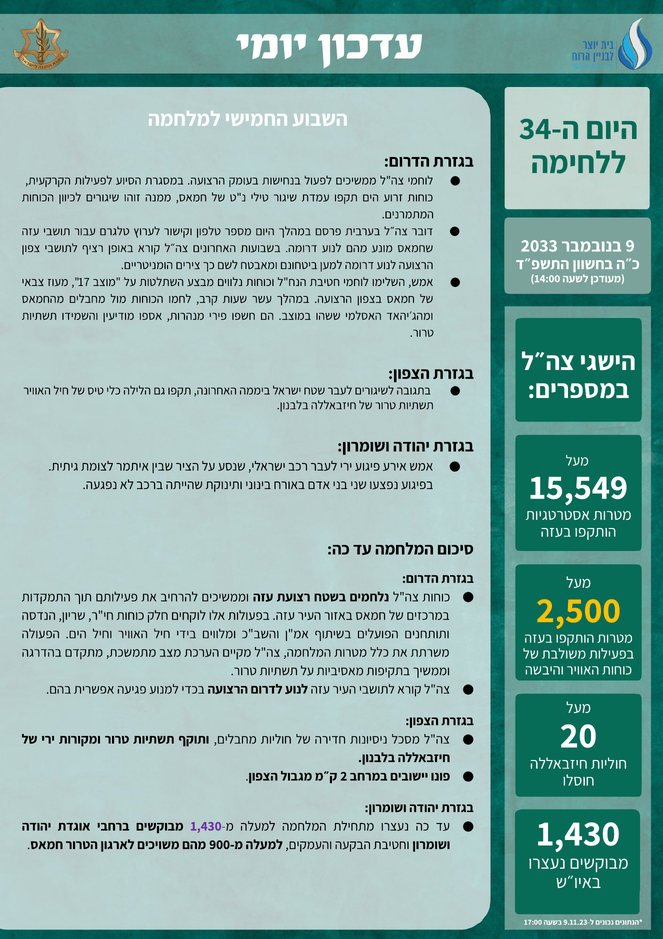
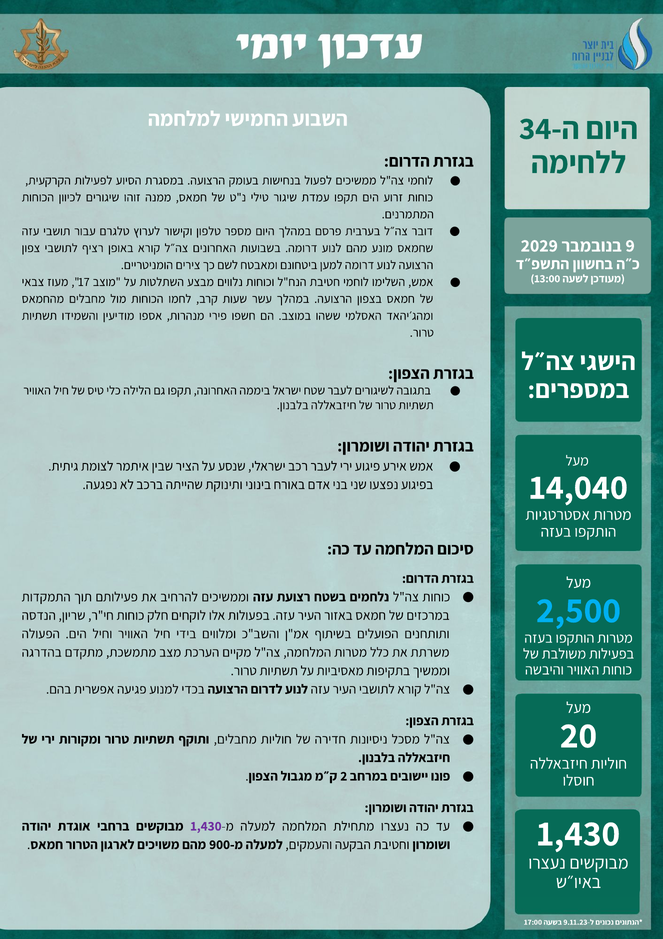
2033: 2033 -> 2029
14:00: 14:00 -> 13:00
15,549: 15,549 -> 14,040
2,500 colour: yellow -> light blue
